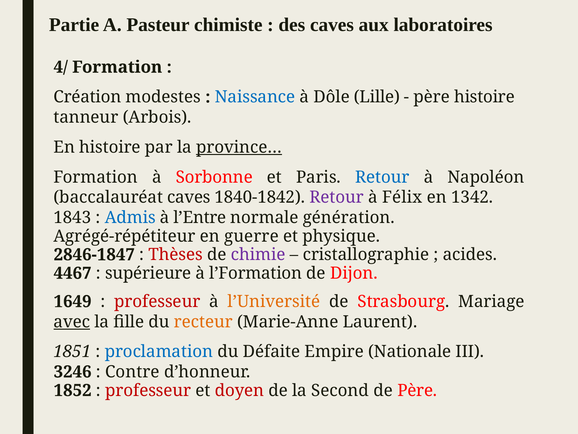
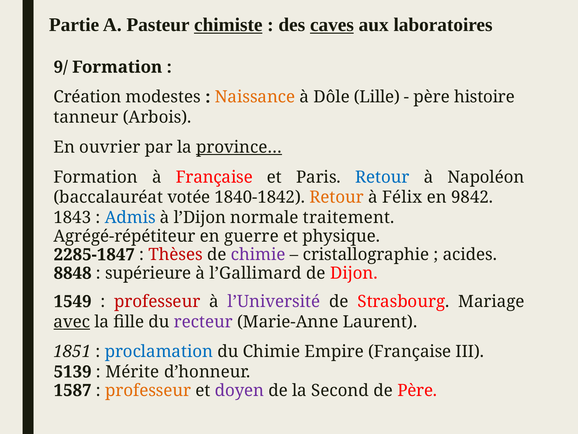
chimiste underline: none -> present
caves at (332, 25) underline: none -> present
4/: 4/ -> 9/
Naissance colour: blue -> orange
En histoire: histoire -> ouvrier
à Sorbonne: Sorbonne -> Française
baccalauréat caves: caves -> votée
Retour at (337, 197) colour: purple -> orange
1342: 1342 -> 9842
l’Entre: l’Entre -> l’Dijon
génération: génération -> traitement
2846-1847: 2846-1847 -> 2285-1847
4467: 4467 -> 8848
l’Formation: l’Formation -> l’Gallimard
1649: 1649 -> 1549
l’Université colour: orange -> purple
recteur colour: orange -> purple
du Défaite: Défaite -> Chimie
Empire Nationale: Nationale -> Française
3246: 3246 -> 5139
Contre: Contre -> Mérite
1852: 1852 -> 1587
professeur at (148, 390) colour: red -> orange
doyen colour: red -> purple
